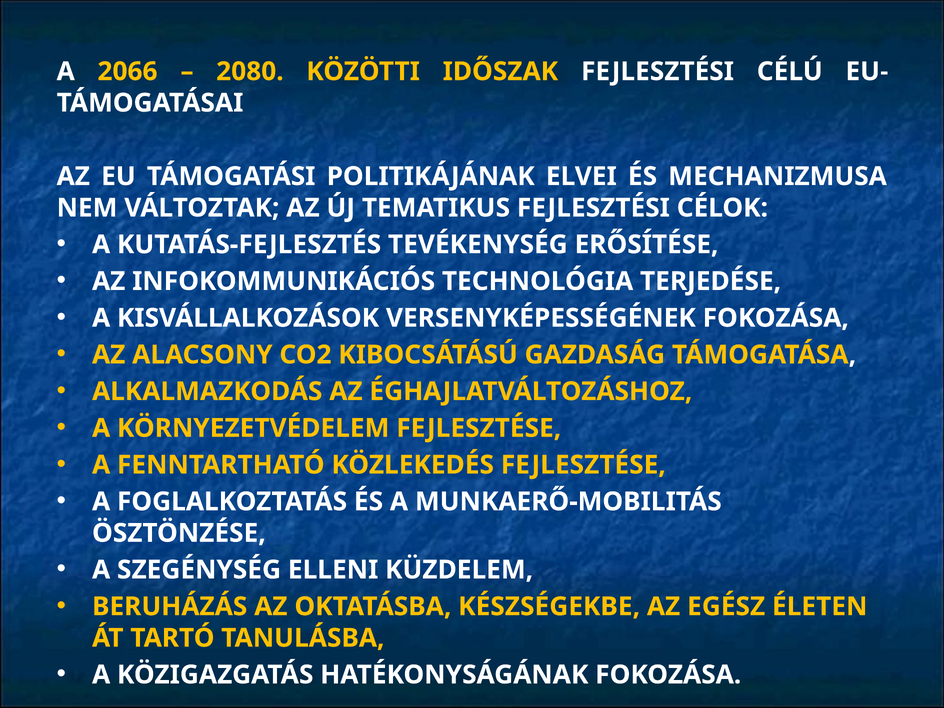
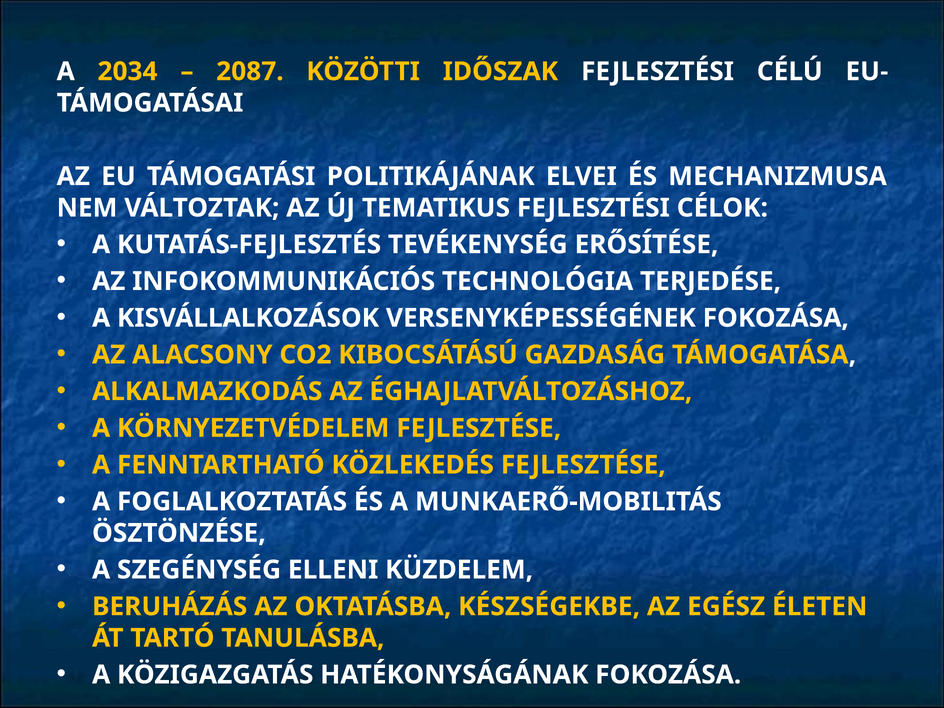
2066: 2066 -> 2034
2080: 2080 -> 2087
